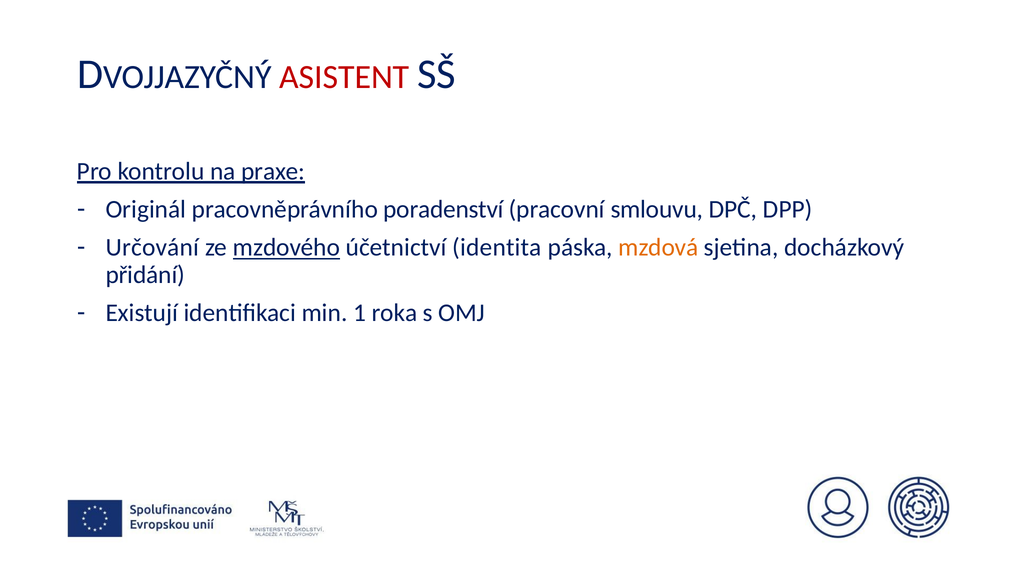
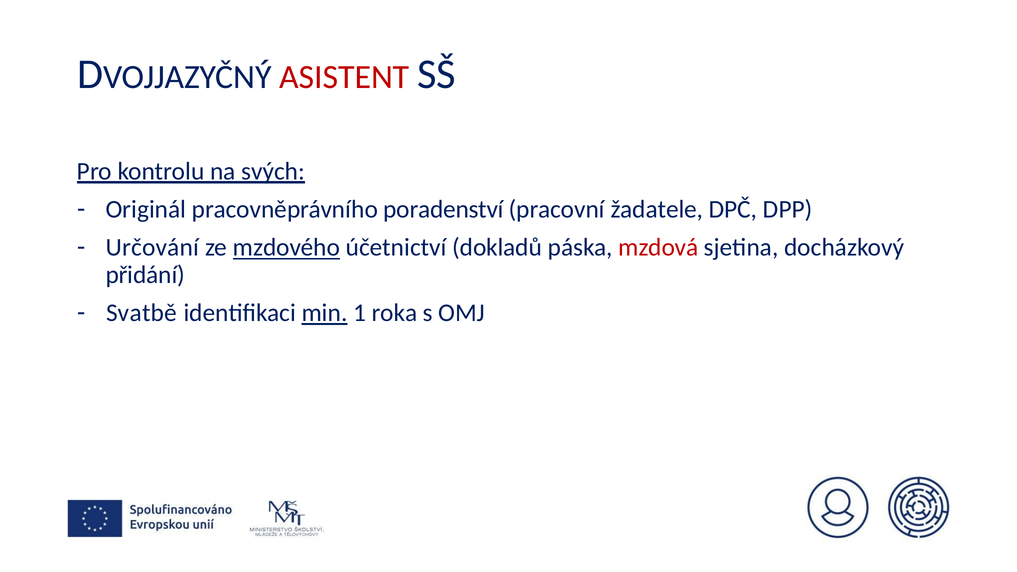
praxe: praxe -> svých
smlouvu: smlouvu -> žadatele
identita: identita -> dokladů
mzdová colour: orange -> red
Existují: Existují -> Svatbě
min underline: none -> present
